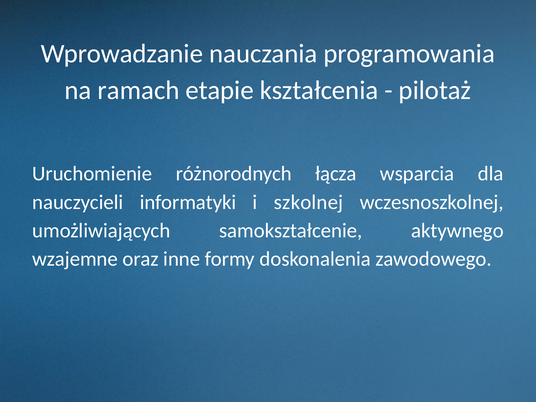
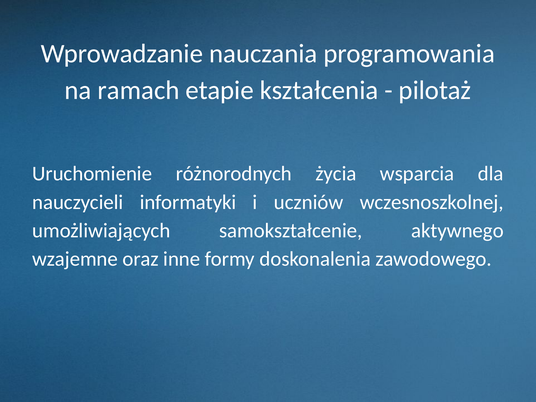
łącza: łącza -> życia
szkolnej: szkolnej -> uczniów
